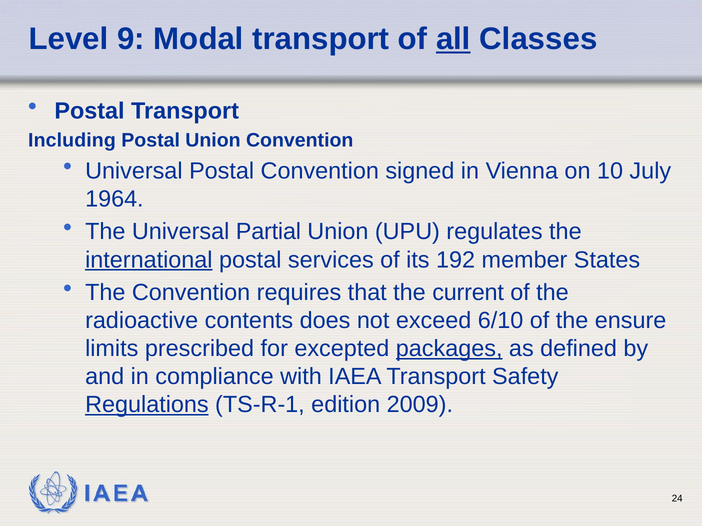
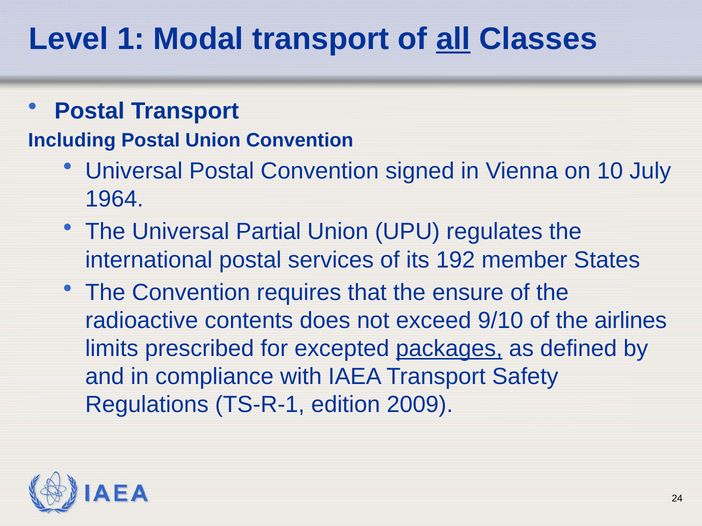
9: 9 -> 1
international underline: present -> none
current: current -> ensure
6/10: 6/10 -> 9/10
ensure: ensure -> airlines
Regulations underline: present -> none
